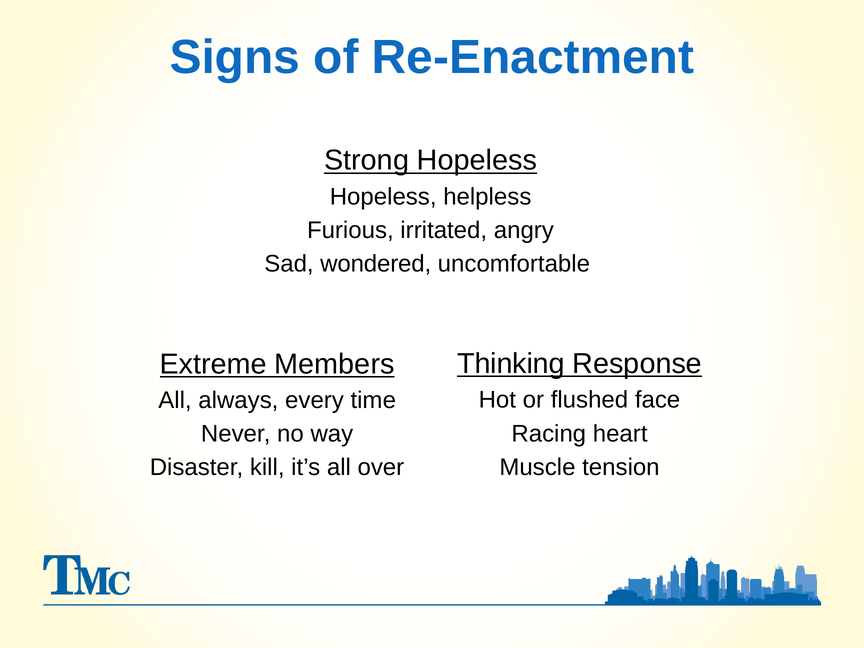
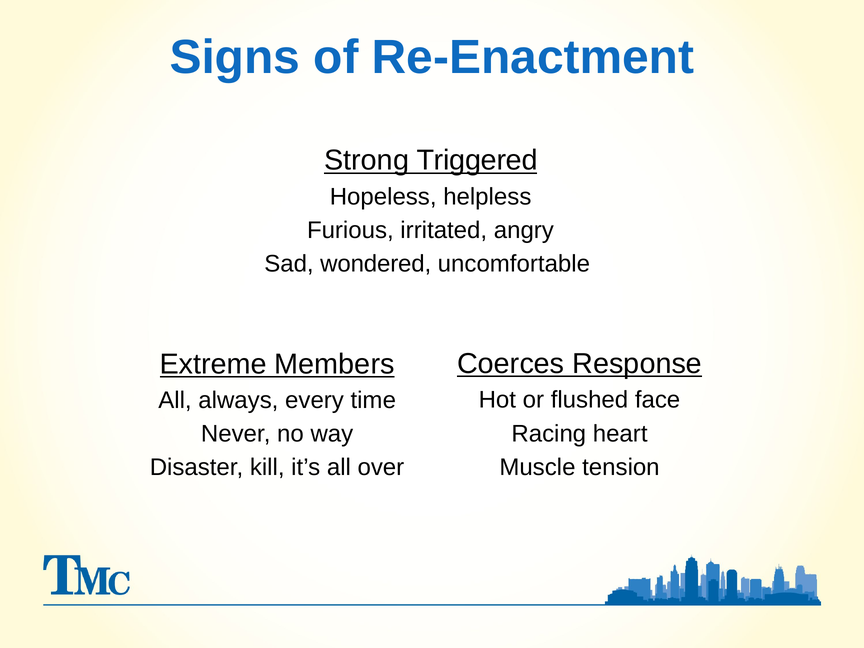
Strong Hopeless: Hopeless -> Triggered
Thinking: Thinking -> Coerces
